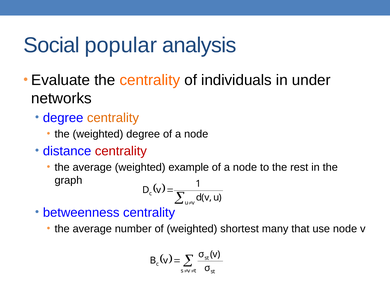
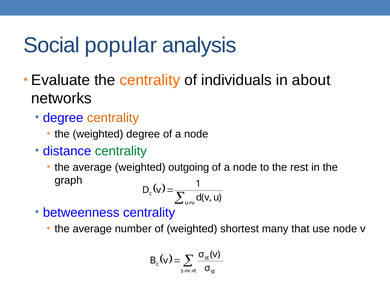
under: under -> about
centrality at (121, 151) colour: red -> green
example: example -> outgoing
